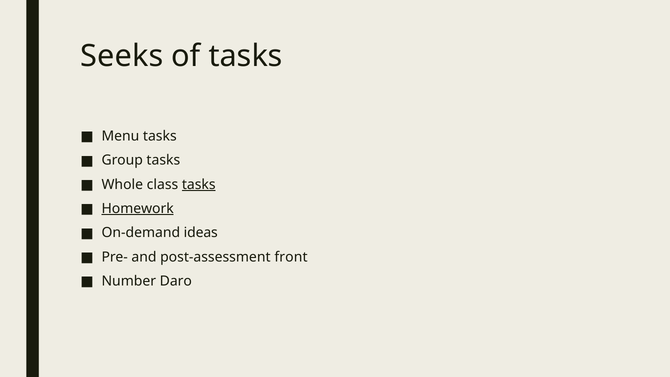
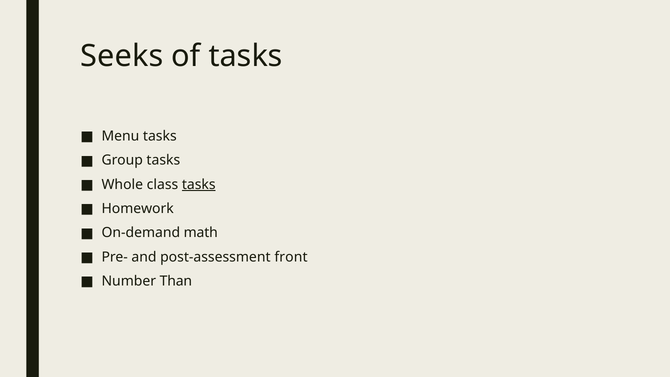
Homework underline: present -> none
ideas: ideas -> math
Daro: Daro -> Than
